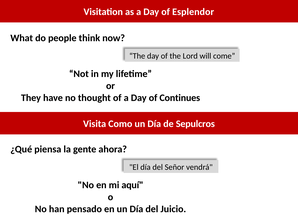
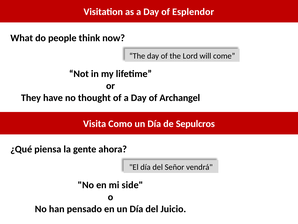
Continues: Continues -> Archangel
aquí: aquí -> side
